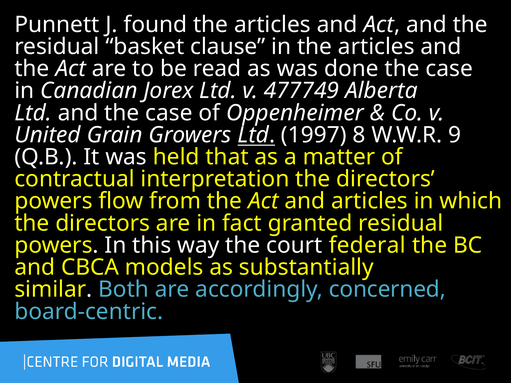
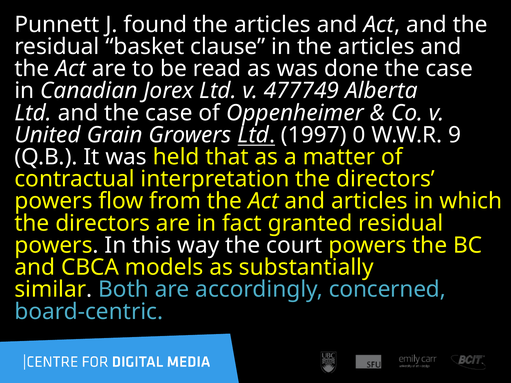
8: 8 -> 0
court federal: federal -> powers
